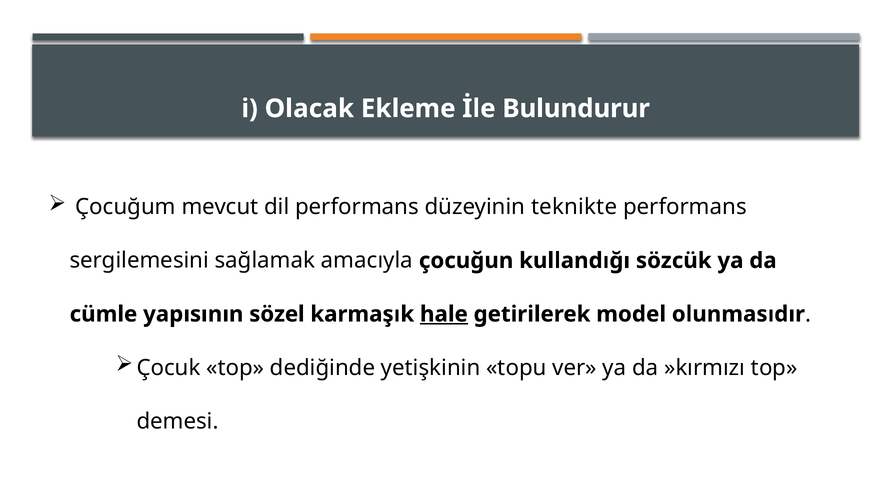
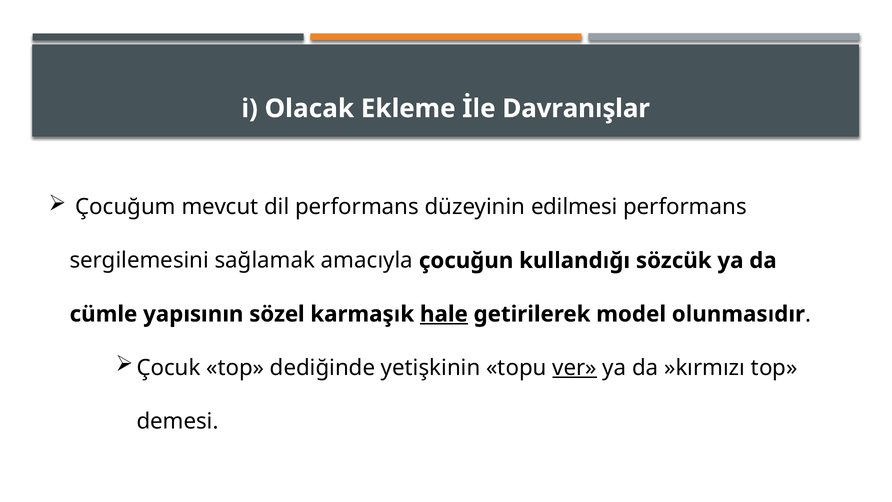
Bulundurur: Bulundurur -> Davranışlar
teknikte: teknikte -> edilmesi
ver underline: none -> present
